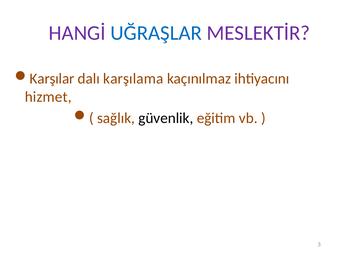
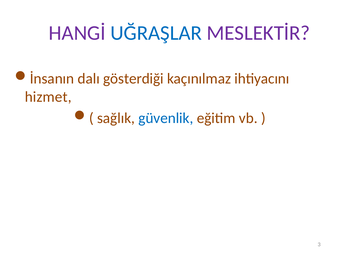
Karşılar: Karşılar -> İnsanın
karşılama: karşılama -> gösterdiği
güvenlik colour: black -> blue
